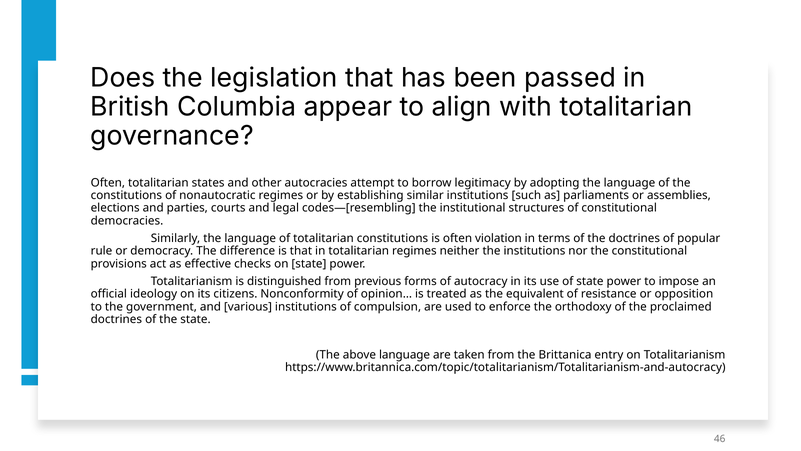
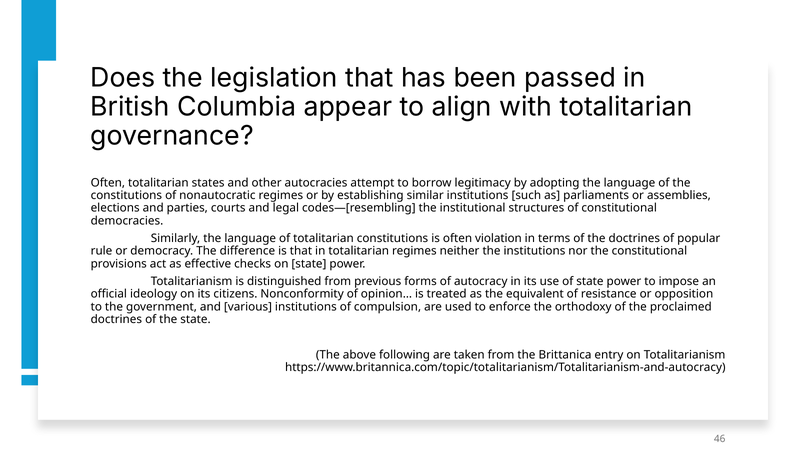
above language: language -> following
